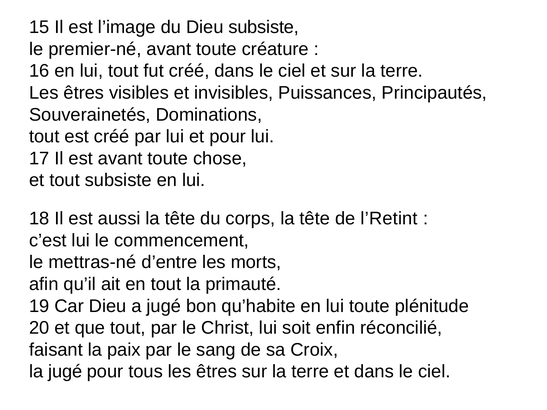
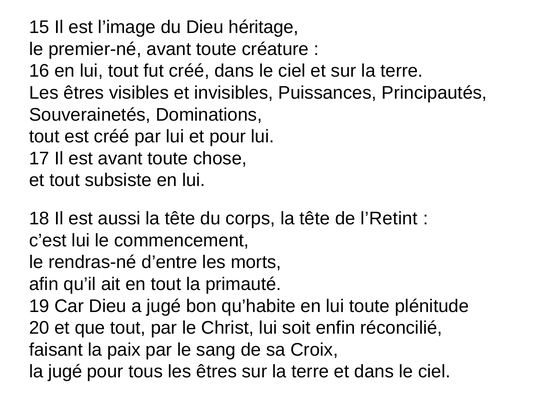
Dieu subsiste: subsiste -> héritage
mettras-né: mettras-né -> rendras-né
